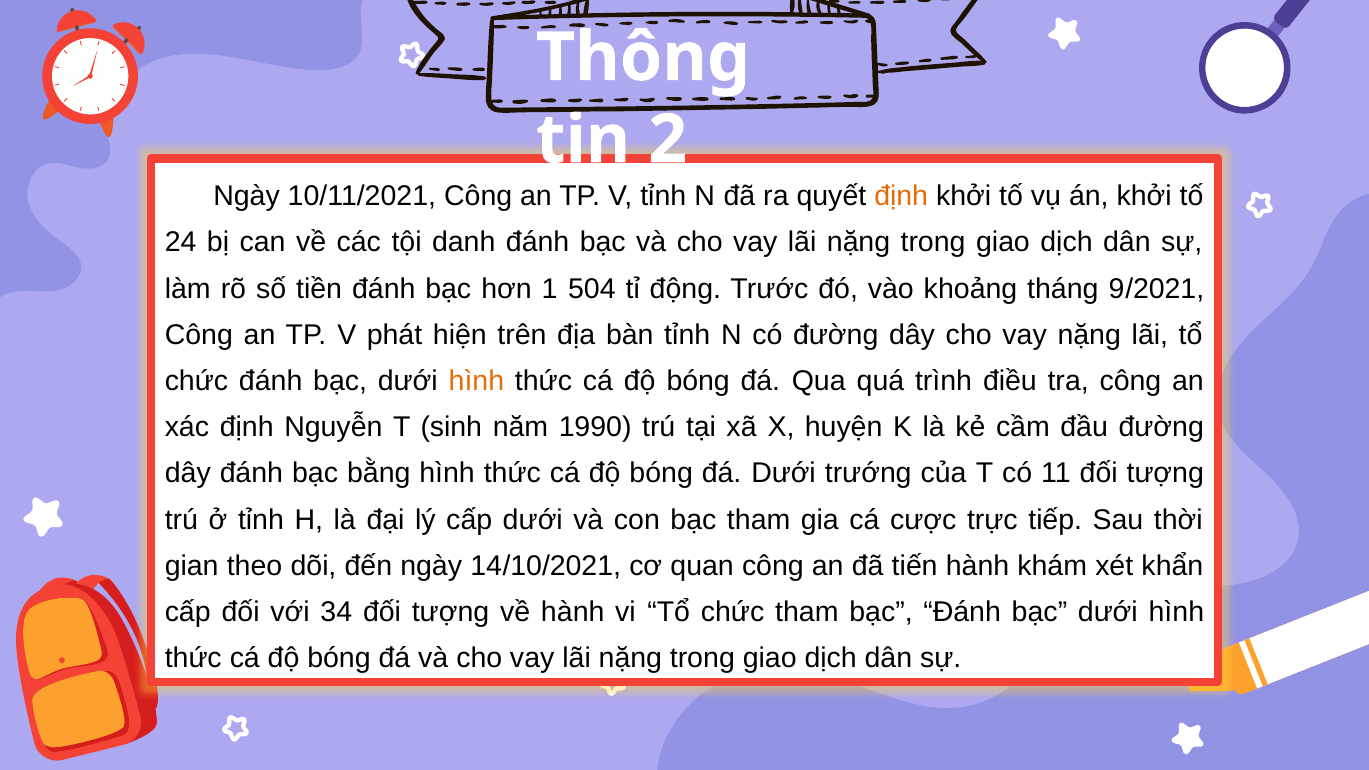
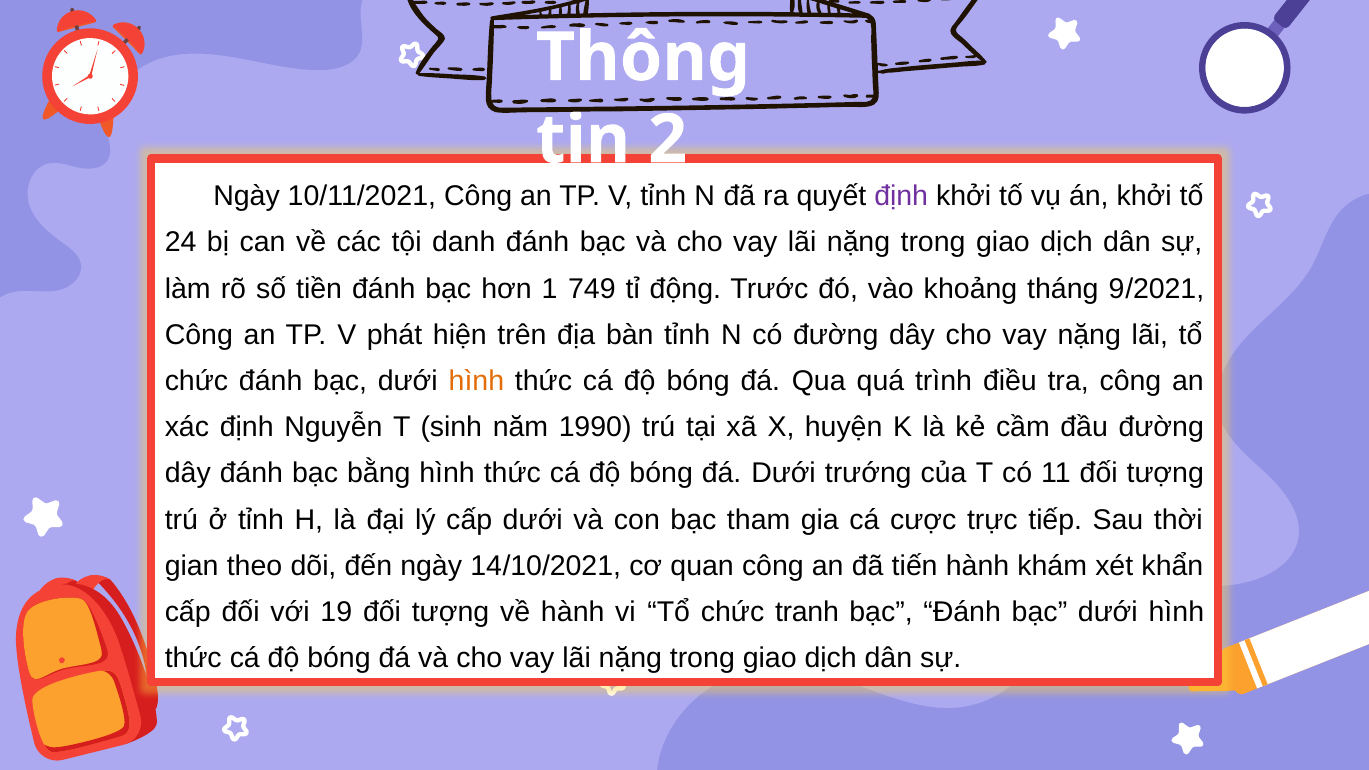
định at (901, 196) colour: orange -> purple
504: 504 -> 749
34: 34 -> 19
chức tham: tham -> tranh
